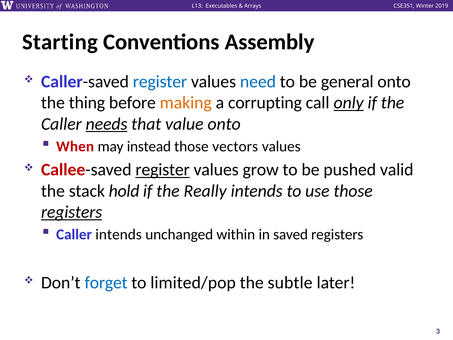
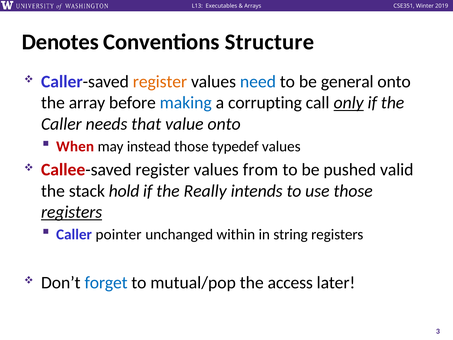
Starting: Starting -> Denotes
Assembly: Assembly -> Structure
register at (160, 82) colour: blue -> orange
thing: thing -> array
making colour: orange -> blue
needs underline: present -> none
vectors: vectors -> typedef
register at (163, 170) underline: present -> none
grow: grow -> from
Caller intends: intends -> pointer
saved: saved -> string
limited/pop: limited/pop -> mutual/pop
subtle: subtle -> access
